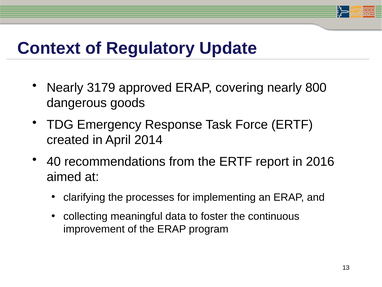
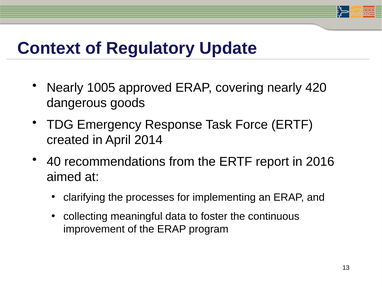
3179: 3179 -> 1005
800: 800 -> 420
